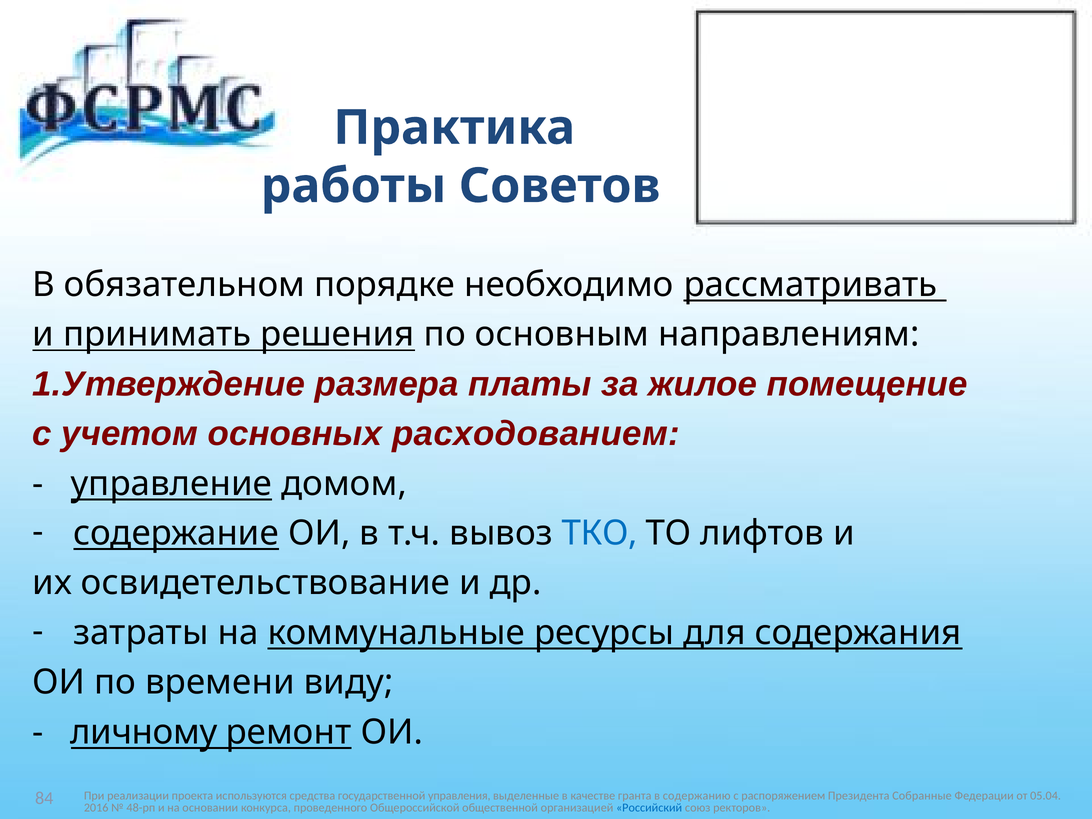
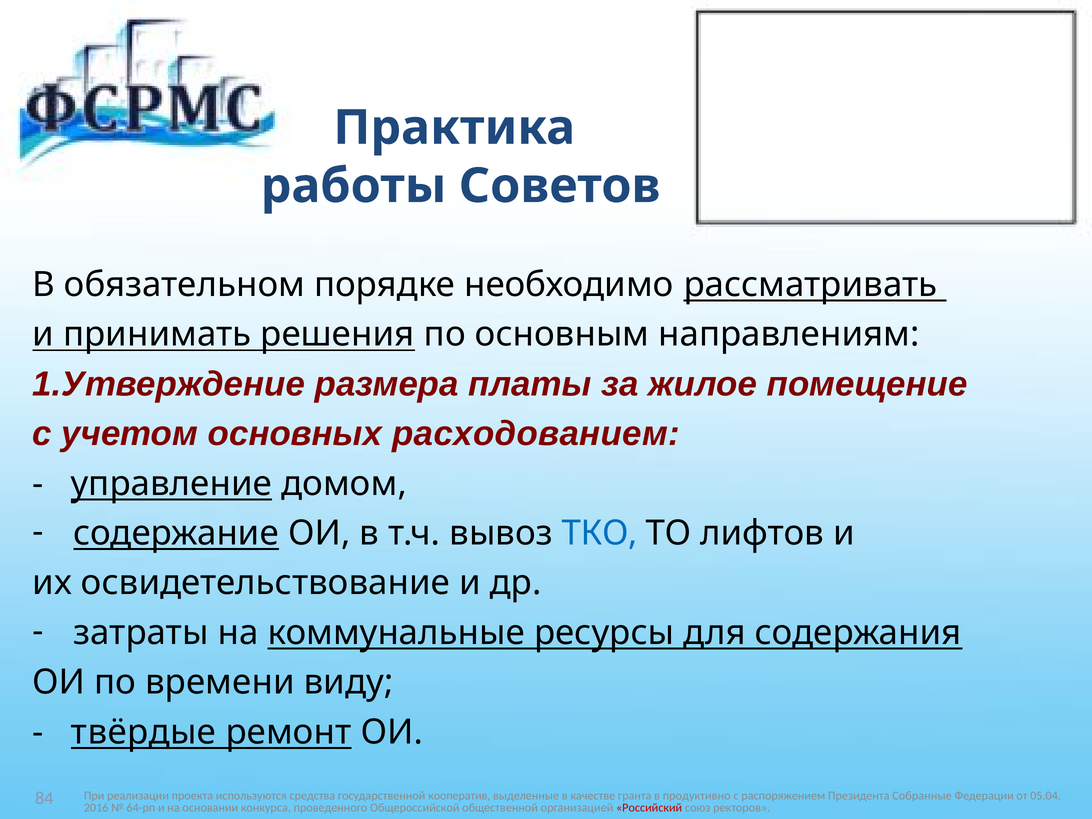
личному: личному -> твёрдые
управления: управления -> кооператив
содержанию: содержанию -> продуктивно
48-рп: 48-рп -> 64-рп
Российский colour: blue -> red
